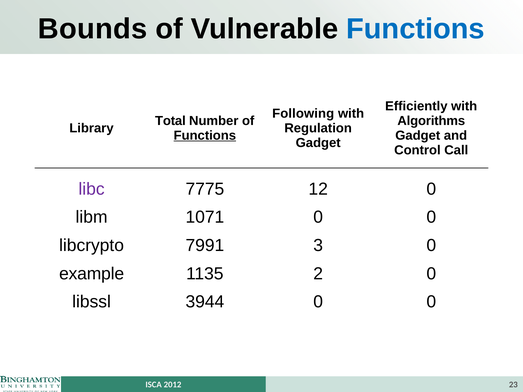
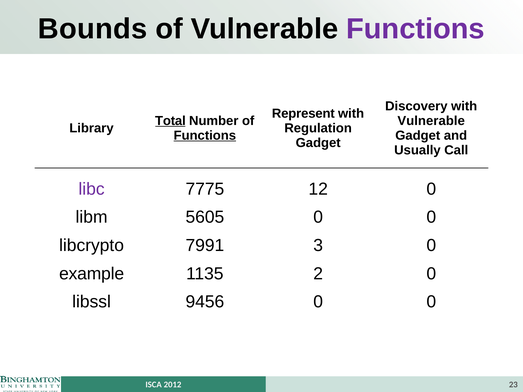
Functions at (416, 29) colour: blue -> purple
Efficiently: Efficiently -> Discovery
Following: Following -> Represent
Total underline: none -> present
Algorithms at (431, 121): Algorithms -> Vulnerable
Control: Control -> Usually
1071: 1071 -> 5605
3944: 3944 -> 9456
